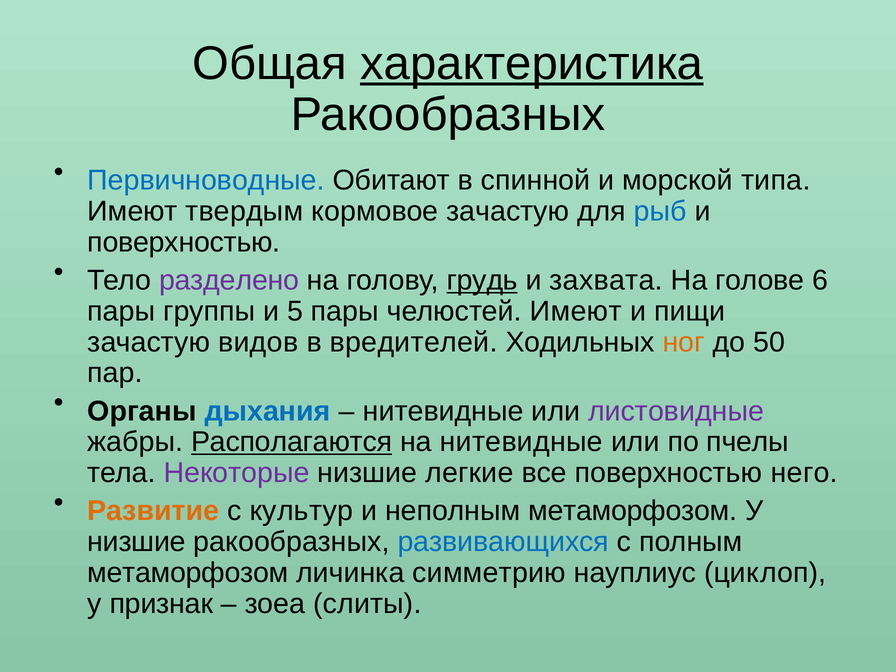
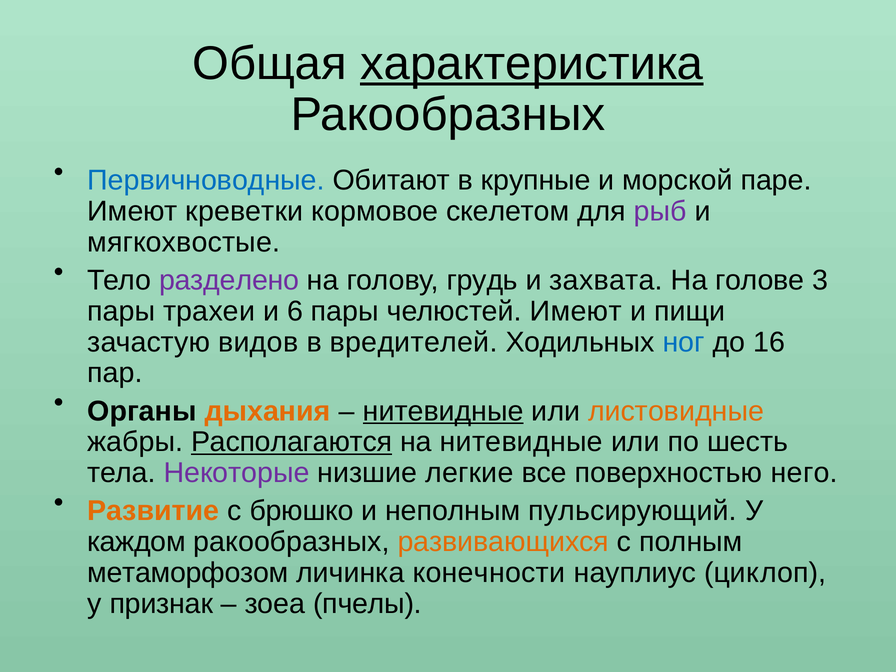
спинной: спинной -> крупные
типа: типа -> паре
твердым: твердым -> креветки
кормовое зачастую: зачастую -> скелетом
рыб colour: blue -> purple
поверхностью at (184, 242): поверхностью -> мягкохвостые
грудь underline: present -> none
6: 6 -> 3
группы: группы -> трахеи
5: 5 -> 6
ног colour: orange -> blue
50: 50 -> 16
дыхания colour: blue -> orange
нитевидные at (443, 411) underline: none -> present
листовидные colour: purple -> orange
пчелы: пчелы -> шесть
культур: культур -> брюшко
неполным метаморфозом: метаморфозом -> пульсирующий
низшие at (137, 542): низшие -> каждом
развивающихся colour: blue -> orange
симметрию: симметрию -> конечности
слиты: слиты -> пчелы
